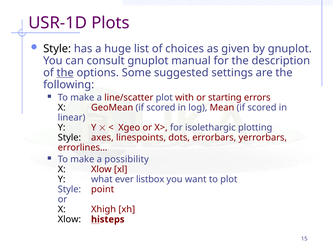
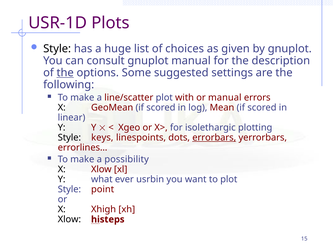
or starting: starting -> manual
axes: axes -> keys
errorbars underline: none -> present
listbox: listbox -> usrbin
